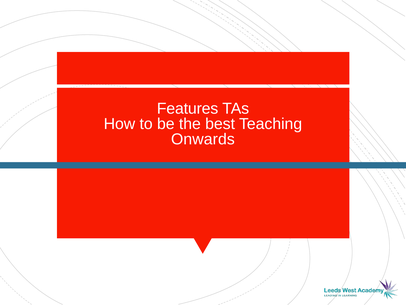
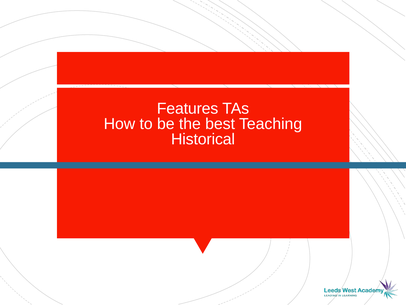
Onwards: Onwards -> Historical
